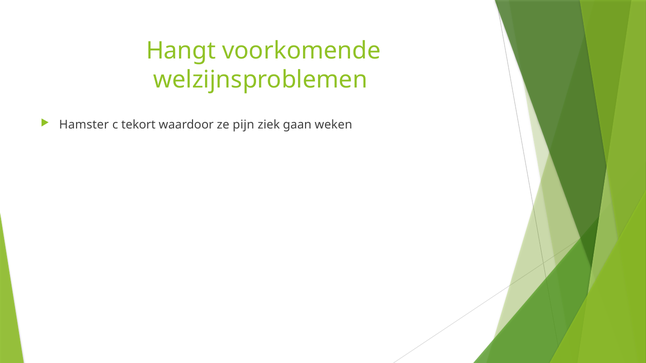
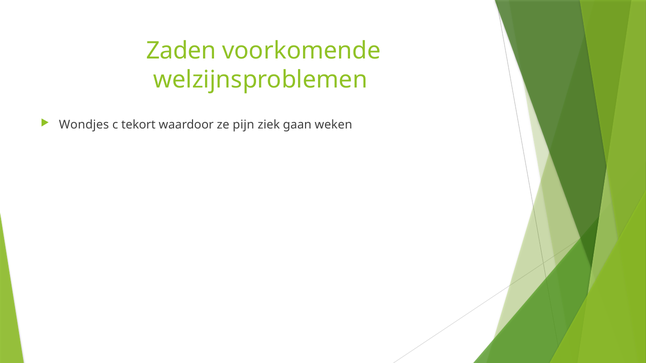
Hangt: Hangt -> Zaden
Hamster: Hamster -> Wondjes
